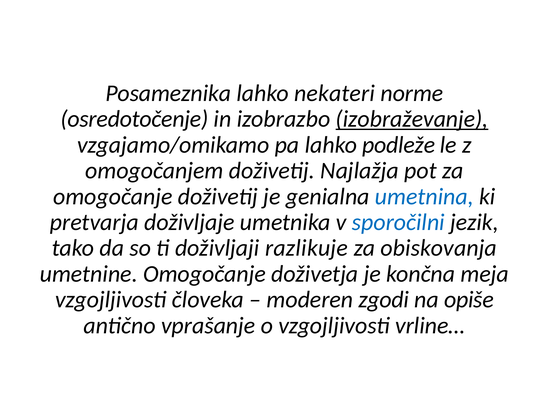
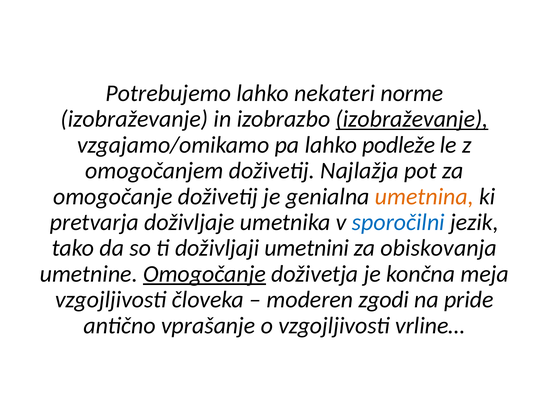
Posameznika: Posameznika -> Potrebujemo
osredotočenje at (134, 119): osredotočenje -> izobraževanje
umetnina colour: blue -> orange
razlikuje: razlikuje -> umetnini
Omogočanje at (205, 274) underline: none -> present
opiše: opiše -> pride
